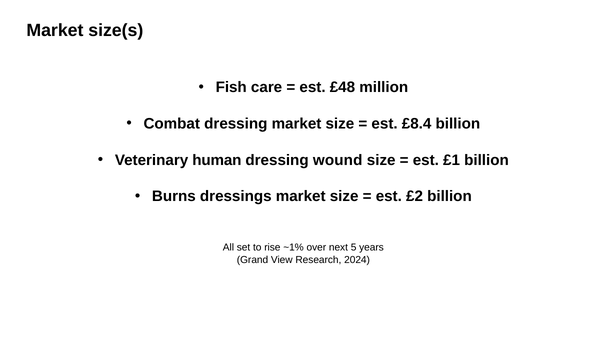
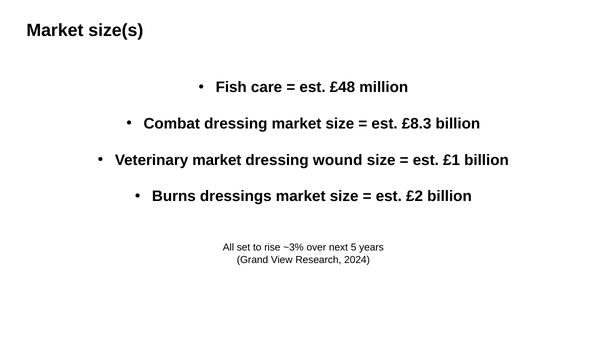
£8.4: £8.4 -> £8.3
Veterinary human: human -> market
~1%: ~1% -> ~3%
